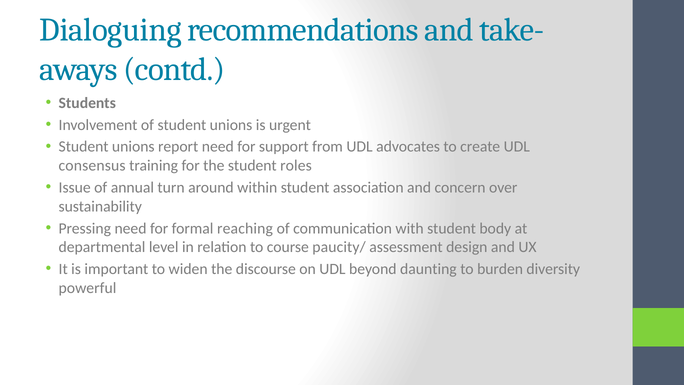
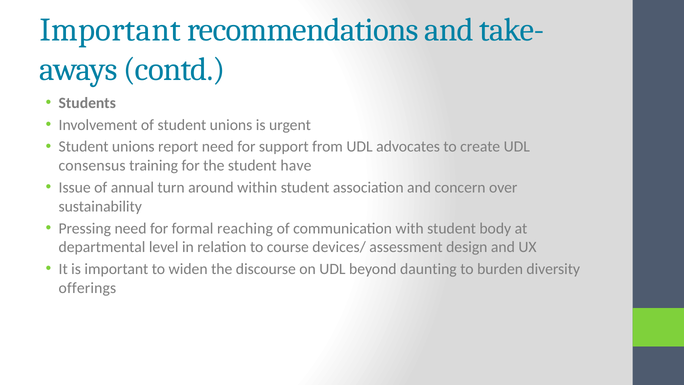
Dialoguing at (110, 30): Dialoguing -> Important
roles: roles -> have
paucity/: paucity/ -> devices/
powerful: powerful -> offerings
